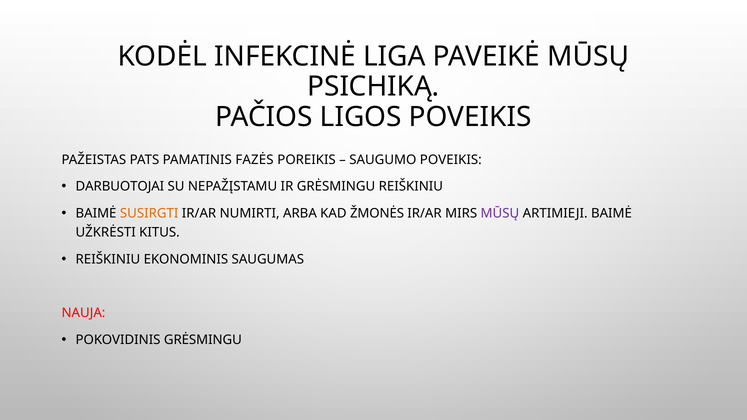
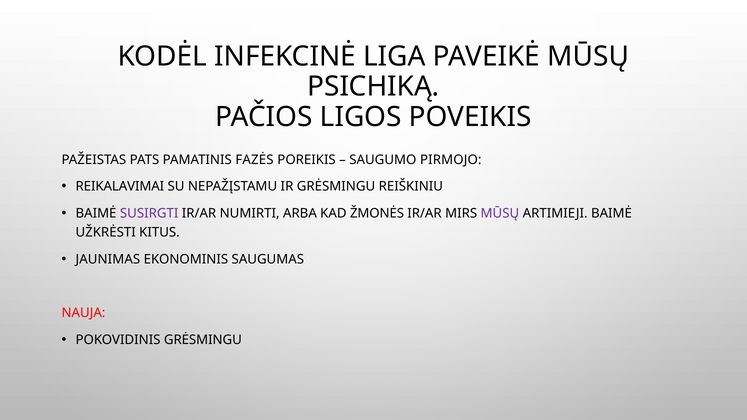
SAUGUMO POVEIKIS: POVEIKIS -> PIRMOJO
DARBUOTOJAI: DARBUOTOJAI -> REIKALAVIMAI
SUSIRGTI colour: orange -> purple
REIŠKINIU at (108, 259): REIŠKINIU -> JAUNIMAS
